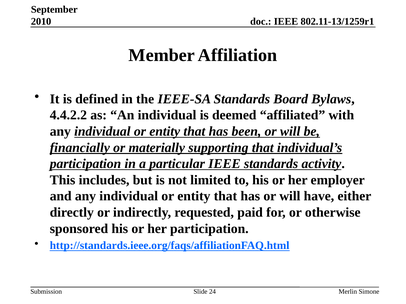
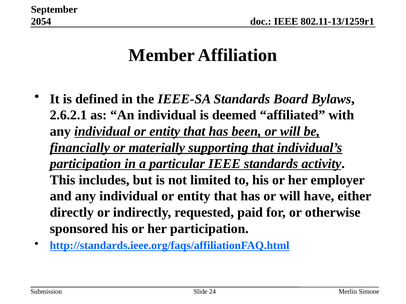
2010: 2010 -> 2054
4.4.2.2: 4.4.2.2 -> 2.6.2.1
